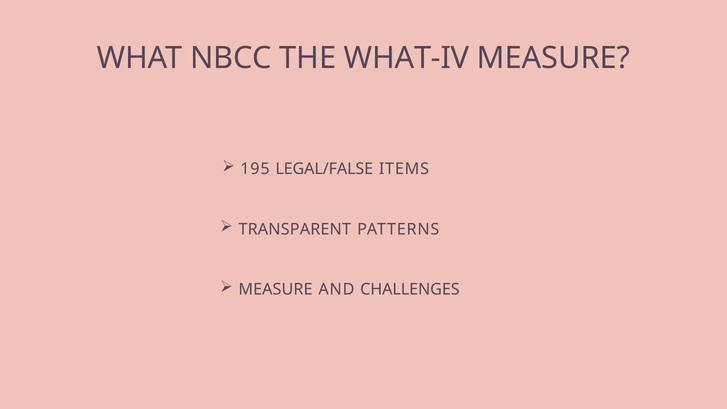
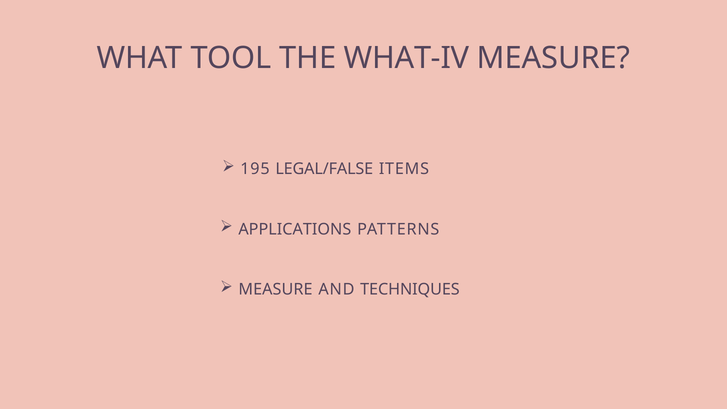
NBCC: NBCC -> TOOL
TRANSPARENT: TRANSPARENT -> APPLICATIONS
CHALLENGES: CHALLENGES -> TECHNIQUES
